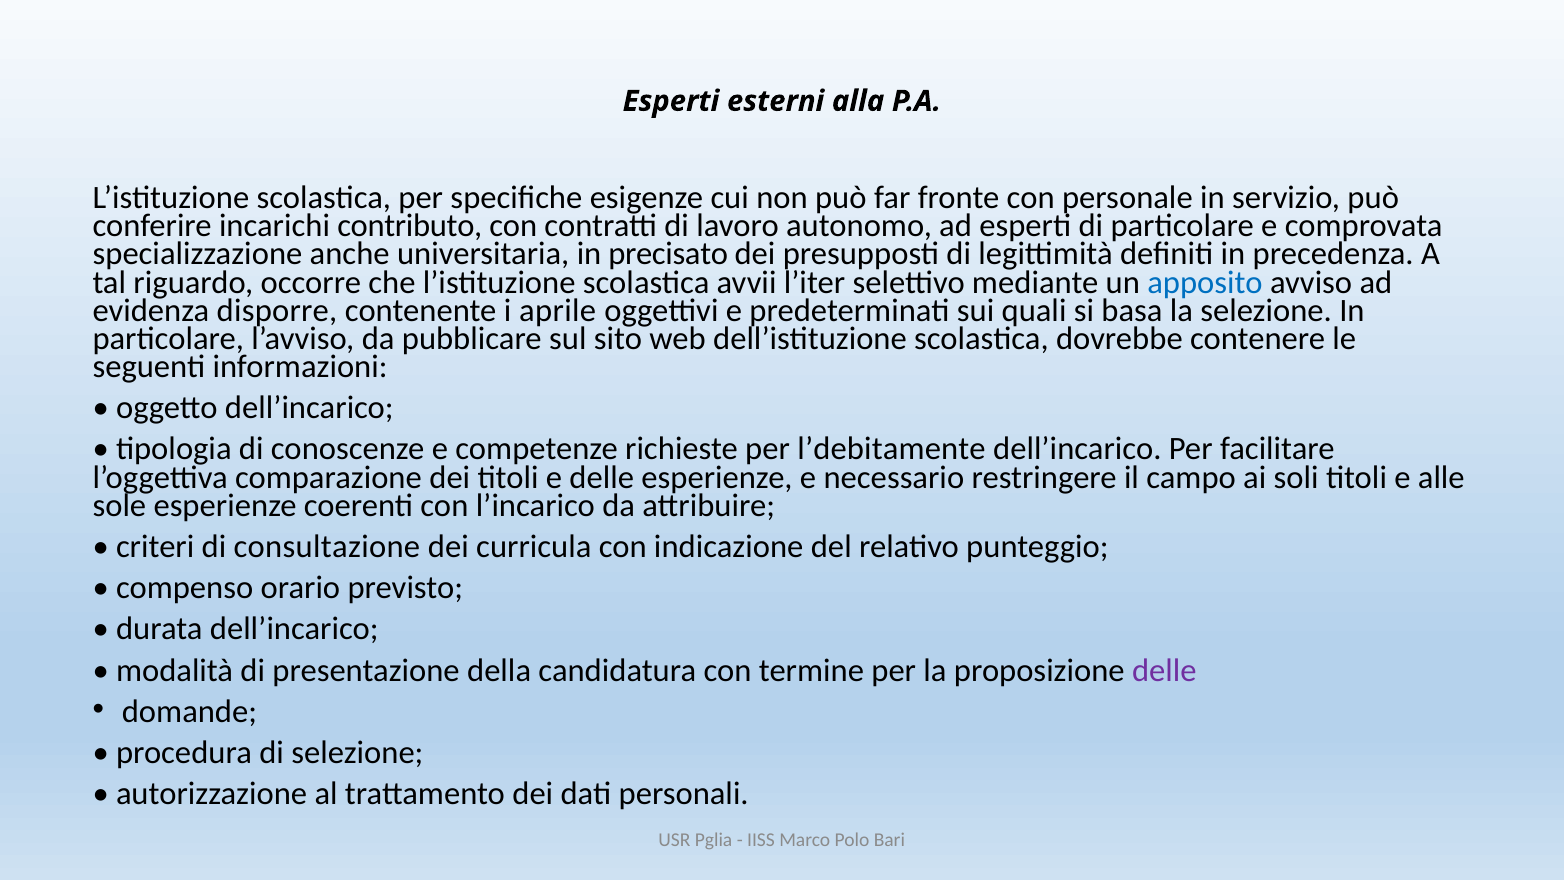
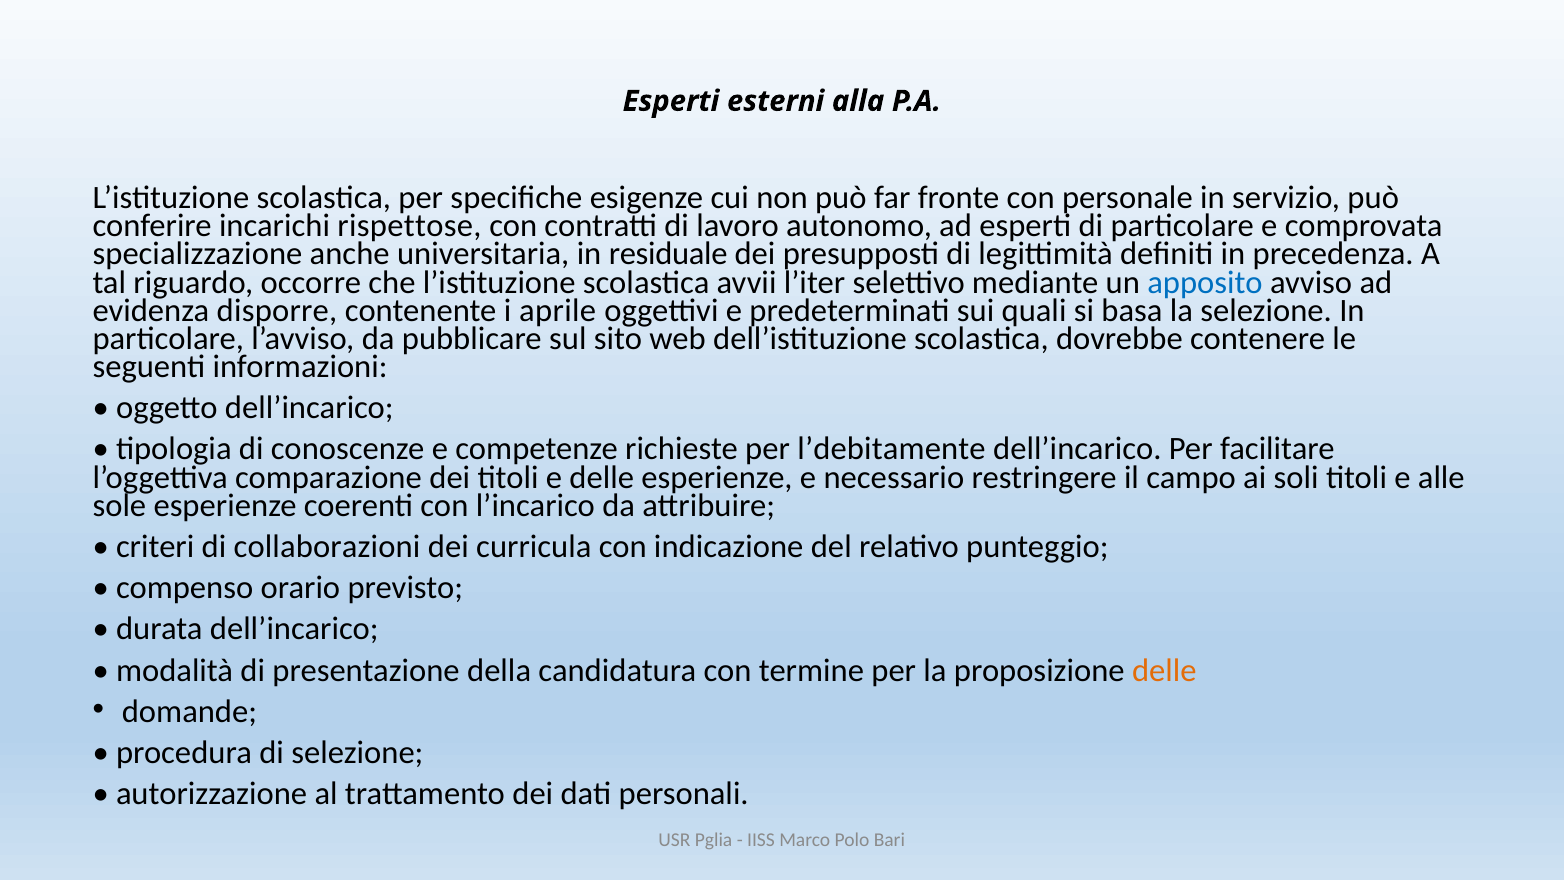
contributo: contributo -> rispettose
precisato: precisato -> residuale
consultazione: consultazione -> collaborazioni
delle at (1164, 670) colour: purple -> orange
